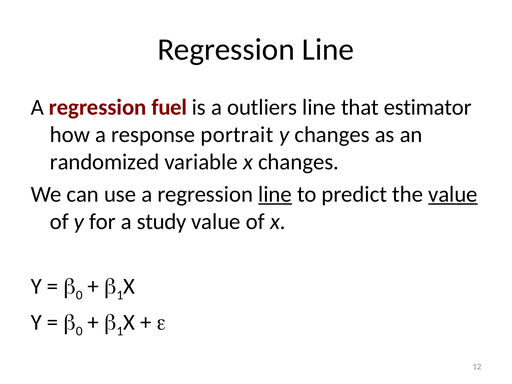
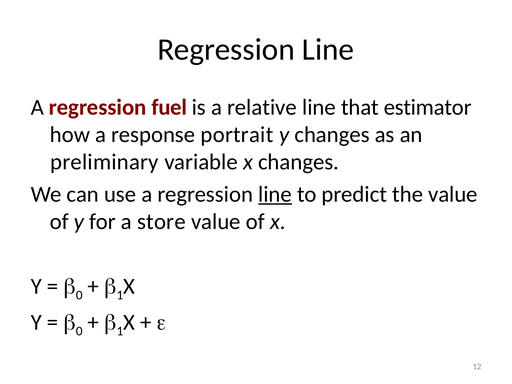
outliers: outliers -> relative
randomized: randomized -> preliminary
value at (453, 194) underline: present -> none
study: study -> store
